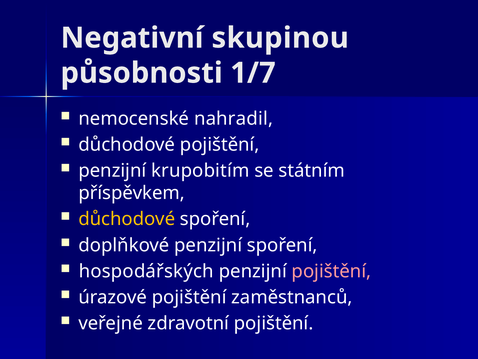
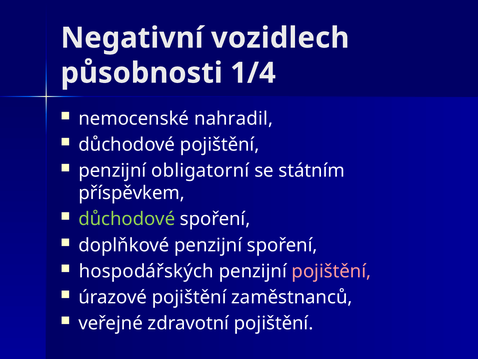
skupinou: skupinou -> vozidlech
1/7: 1/7 -> 1/4
krupobitím: krupobitím -> obligatorní
důchodové at (127, 219) colour: yellow -> light green
